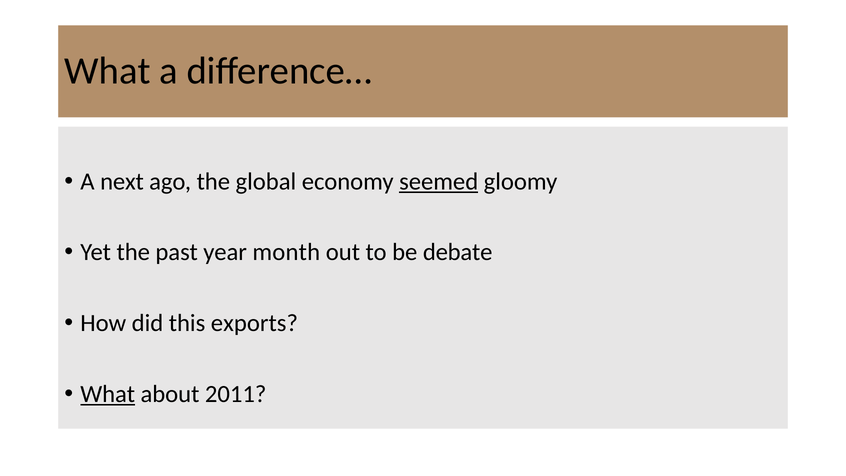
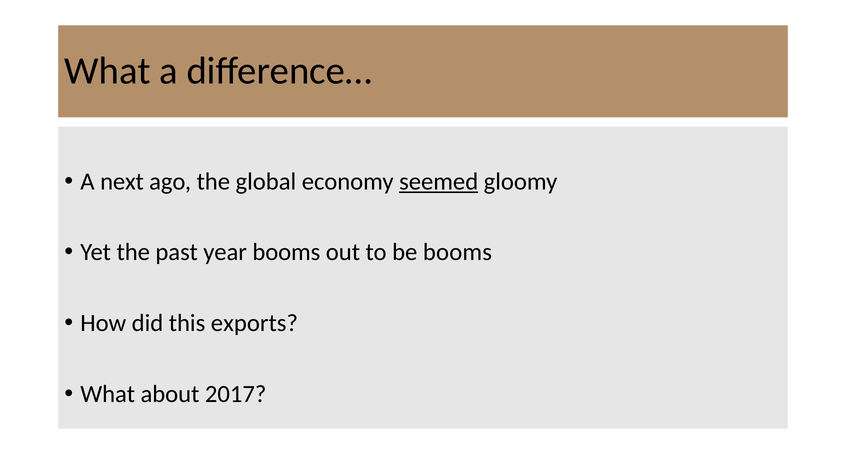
year month: month -> booms
be debate: debate -> booms
What at (108, 394) underline: present -> none
2011: 2011 -> 2017
